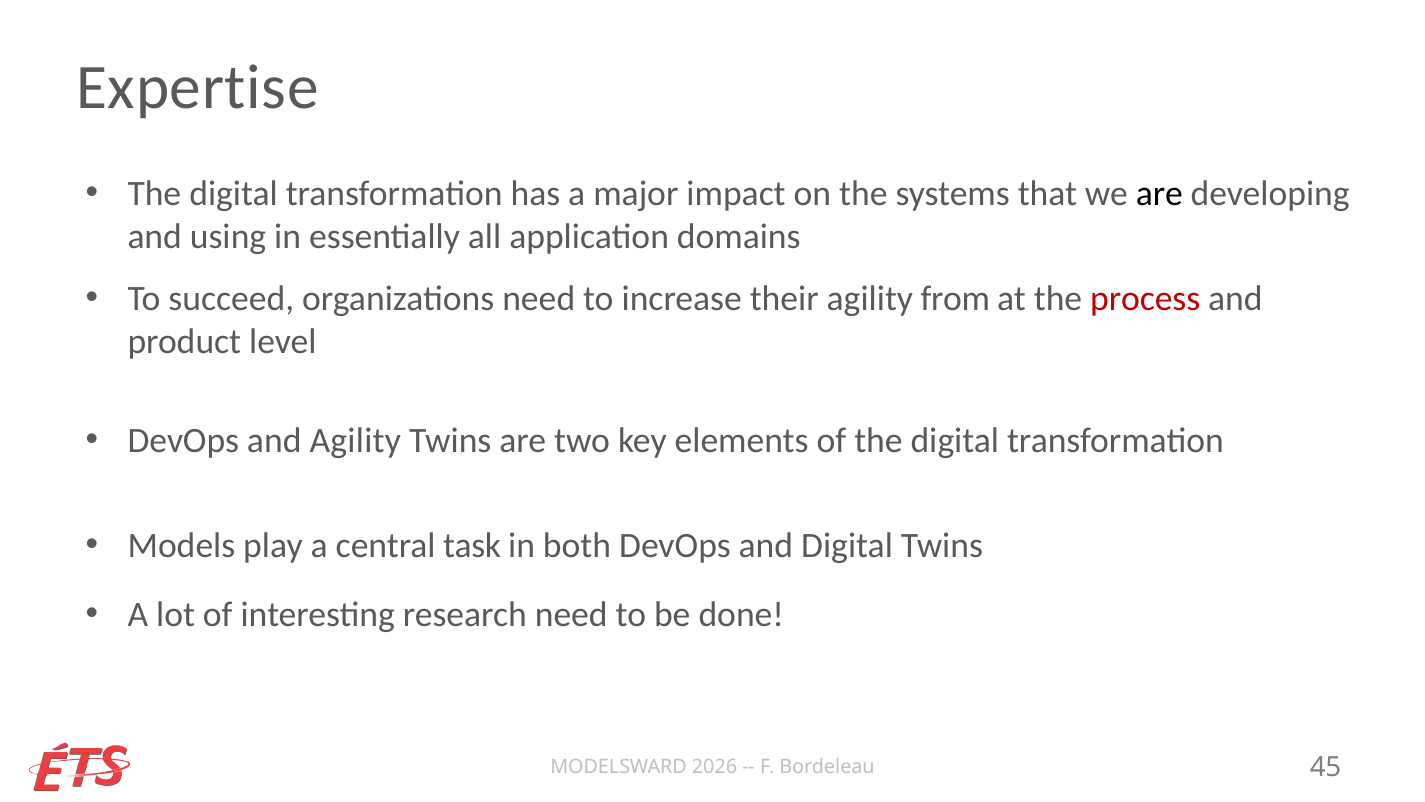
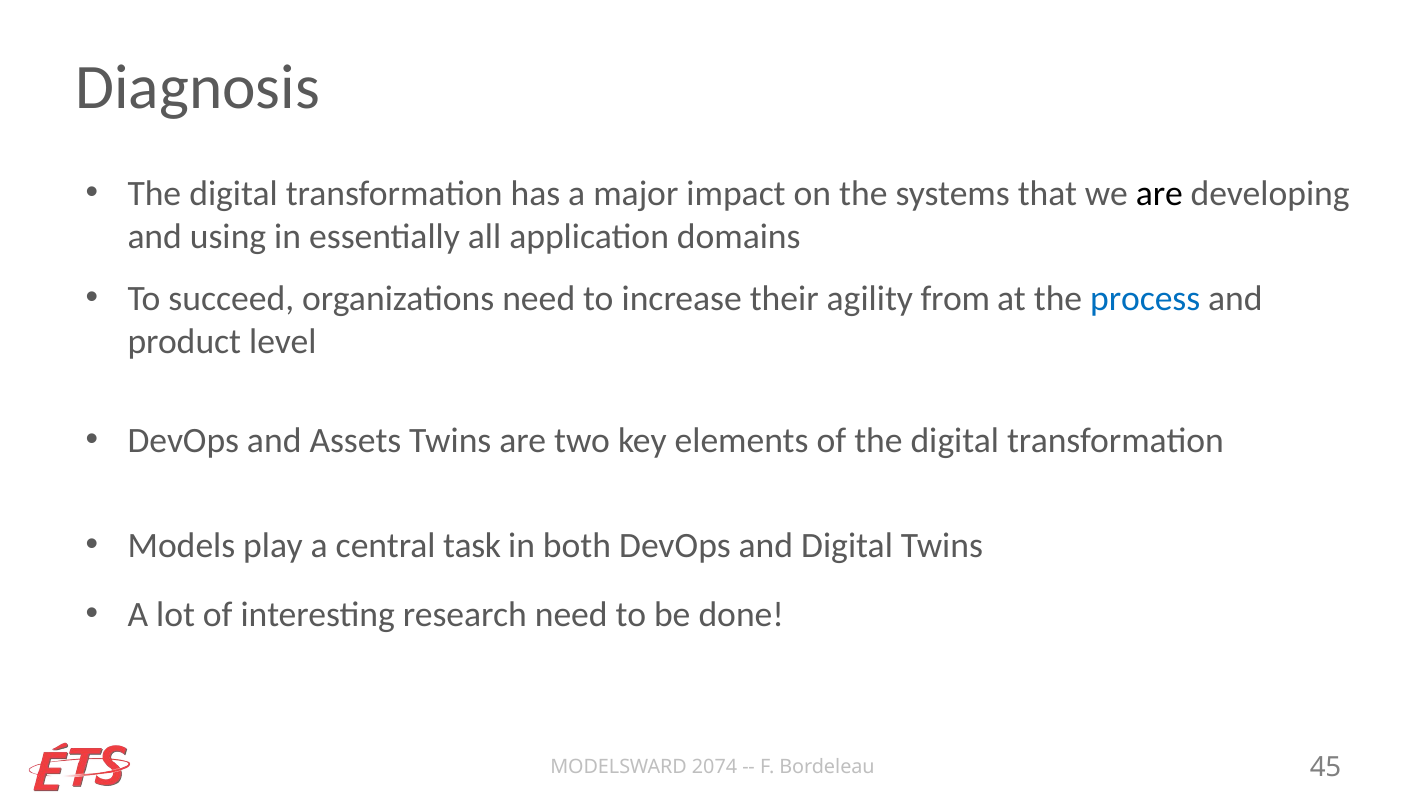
Expertise: Expertise -> Diagnosis
process colour: red -> blue
and Agility: Agility -> Assets
2026: 2026 -> 2074
